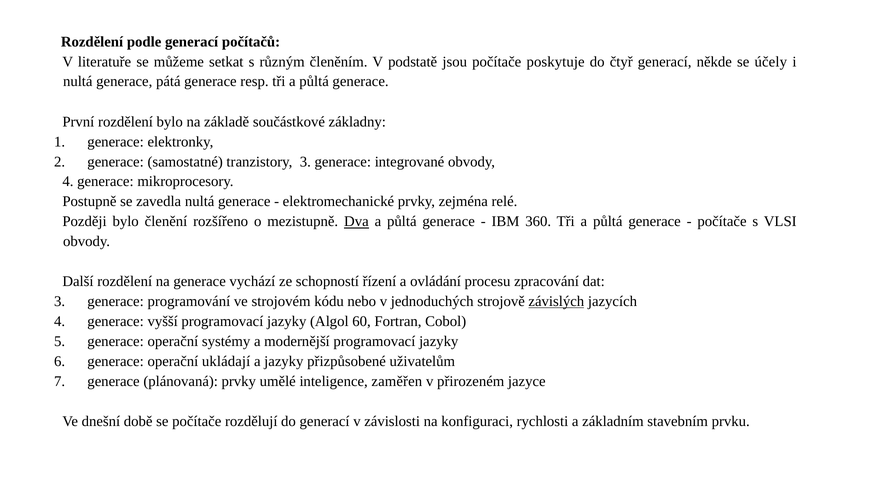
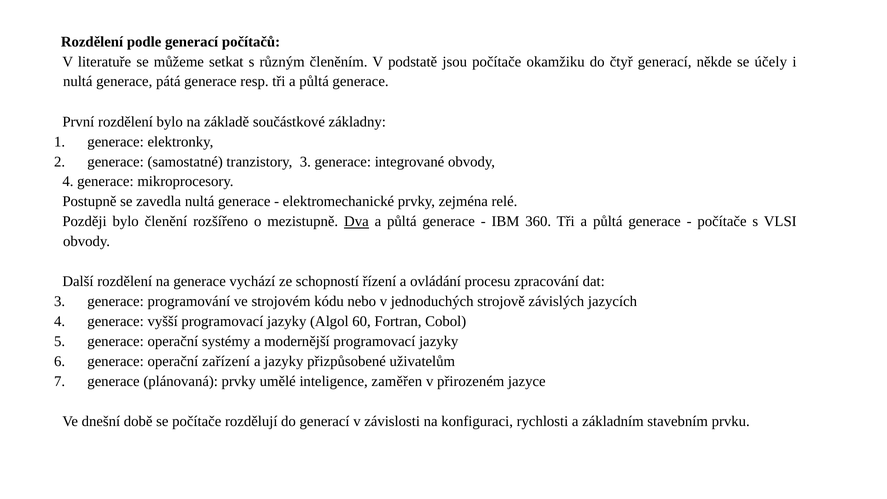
poskytuje: poskytuje -> okamžiku
závislých underline: present -> none
ukládají: ukládají -> zařízení
